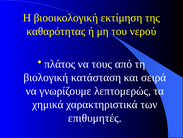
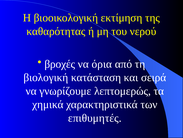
πλάτος: πλάτος -> βροχές
τους: τους -> όρια
